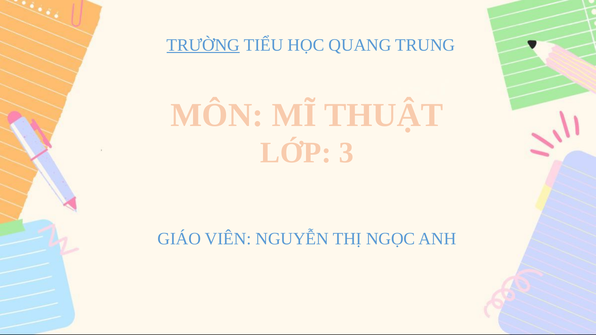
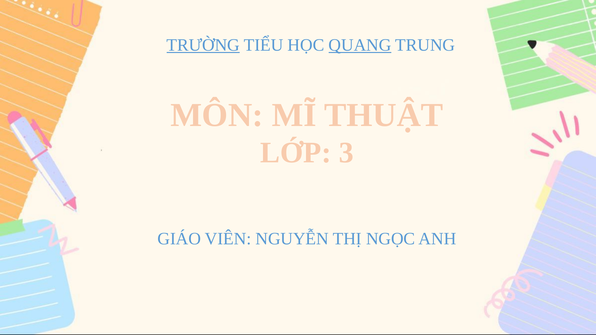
QUANG underline: none -> present
